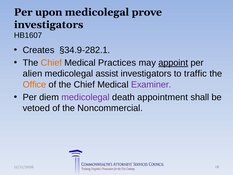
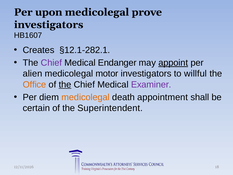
§34.9-282.1: §34.9-282.1 -> §12.1-282.1
Chief at (51, 63) colour: orange -> purple
Practices: Practices -> Endanger
assist: assist -> motor
traffic: traffic -> willful
the at (65, 84) underline: none -> present
medicolegal at (86, 97) colour: purple -> orange
vetoed: vetoed -> certain
Noncommercial: Noncommercial -> Superintendent
